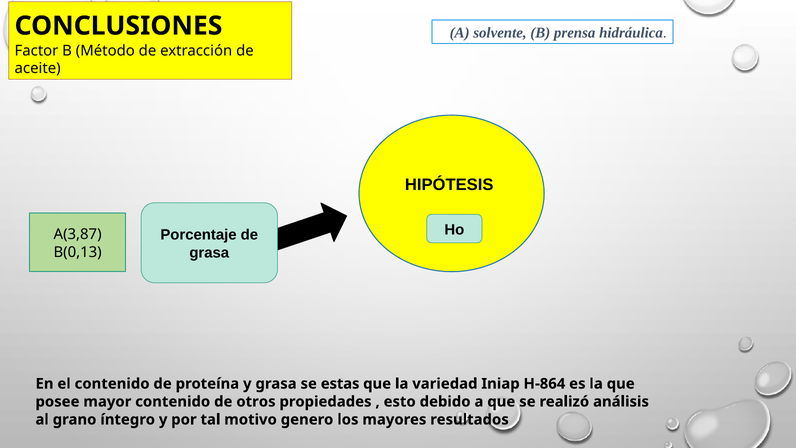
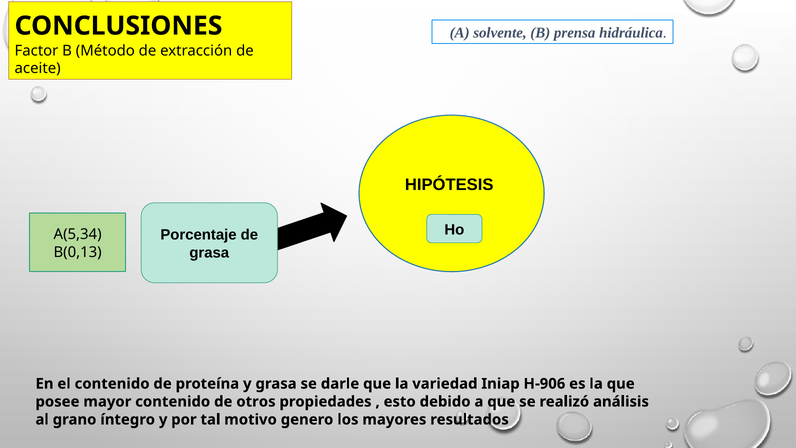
A(3,87: A(3,87 -> A(5,34
estas: estas -> darle
H-864: H-864 -> H-906
